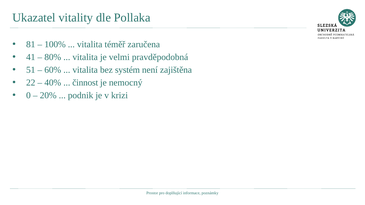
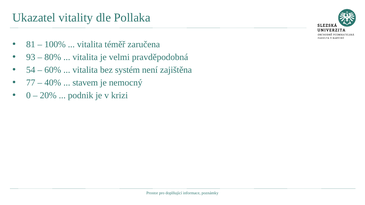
41: 41 -> 93
51: 51 -> 54
22: 22 -> 77
činnost: činnost -> stavem
